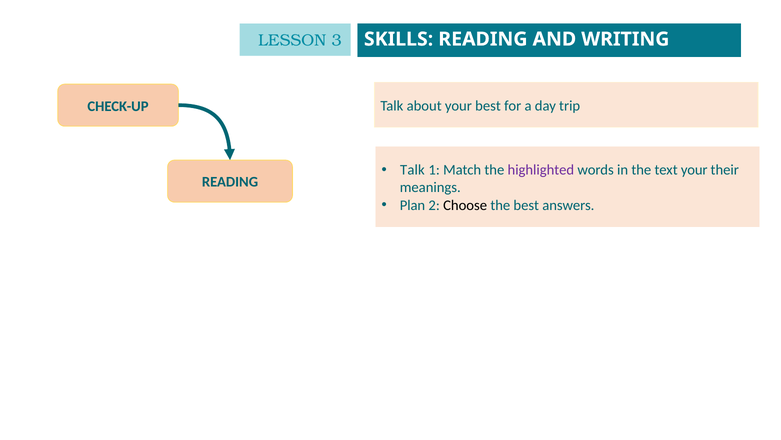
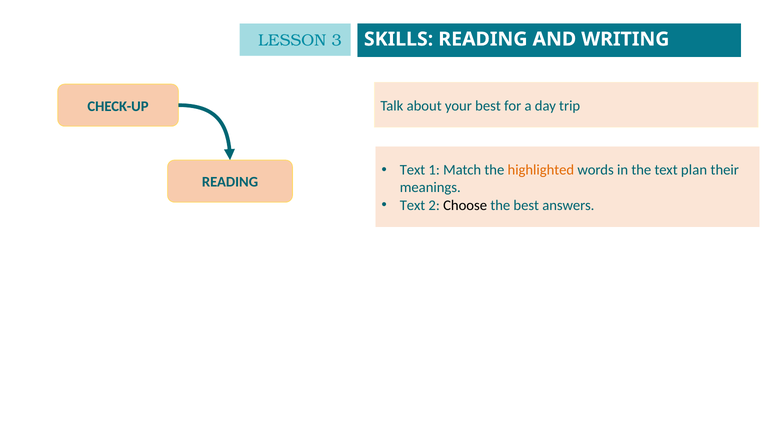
Talk at (412, 170): Talk -> Text
highlighted colour: purple -> orange
text your: your -> plan
Plan at (413, 205): Plan -> Text
